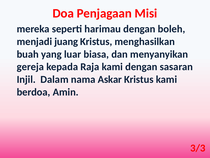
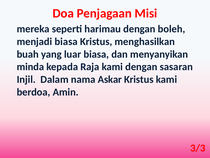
menjadi juang: juang -> biasa
gereja: gereja -> minda
